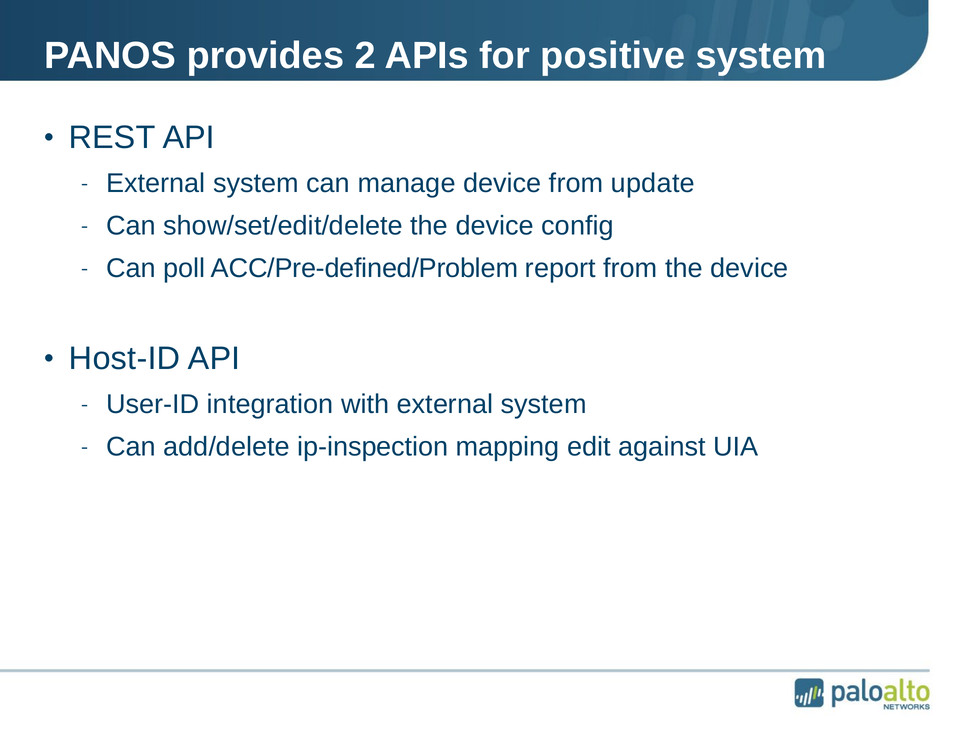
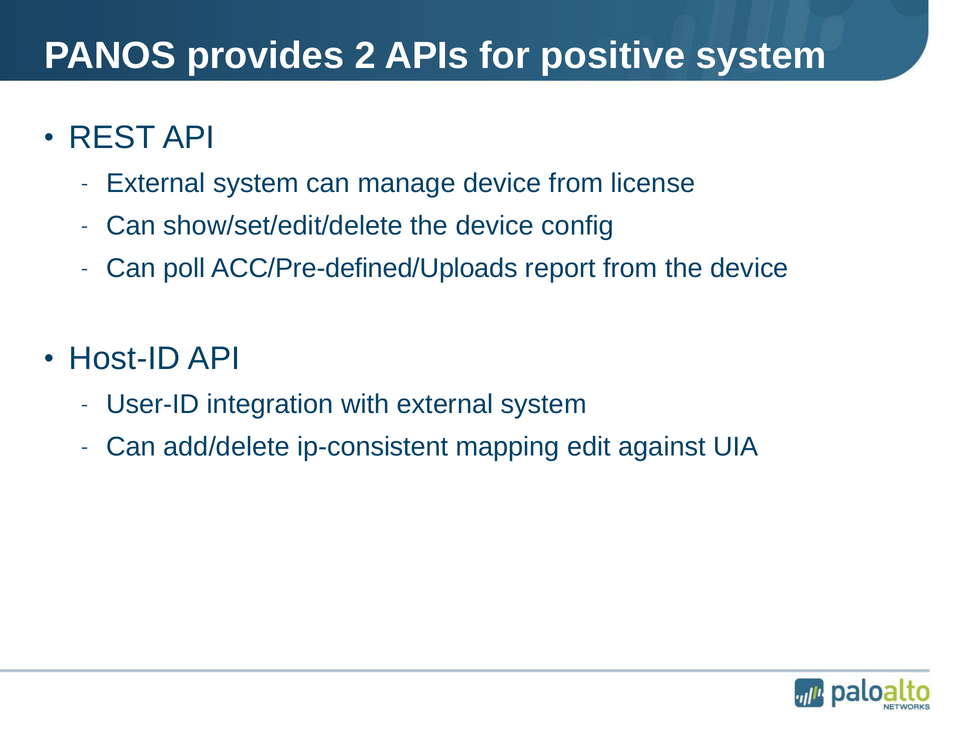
update: update -> license
ACC/Pre-defined/Problem: ACC/Pre-defined/Problem -> ACC/Pre-defined/Uploads
ip-inspection: ip-inspection -> ip-consistent
